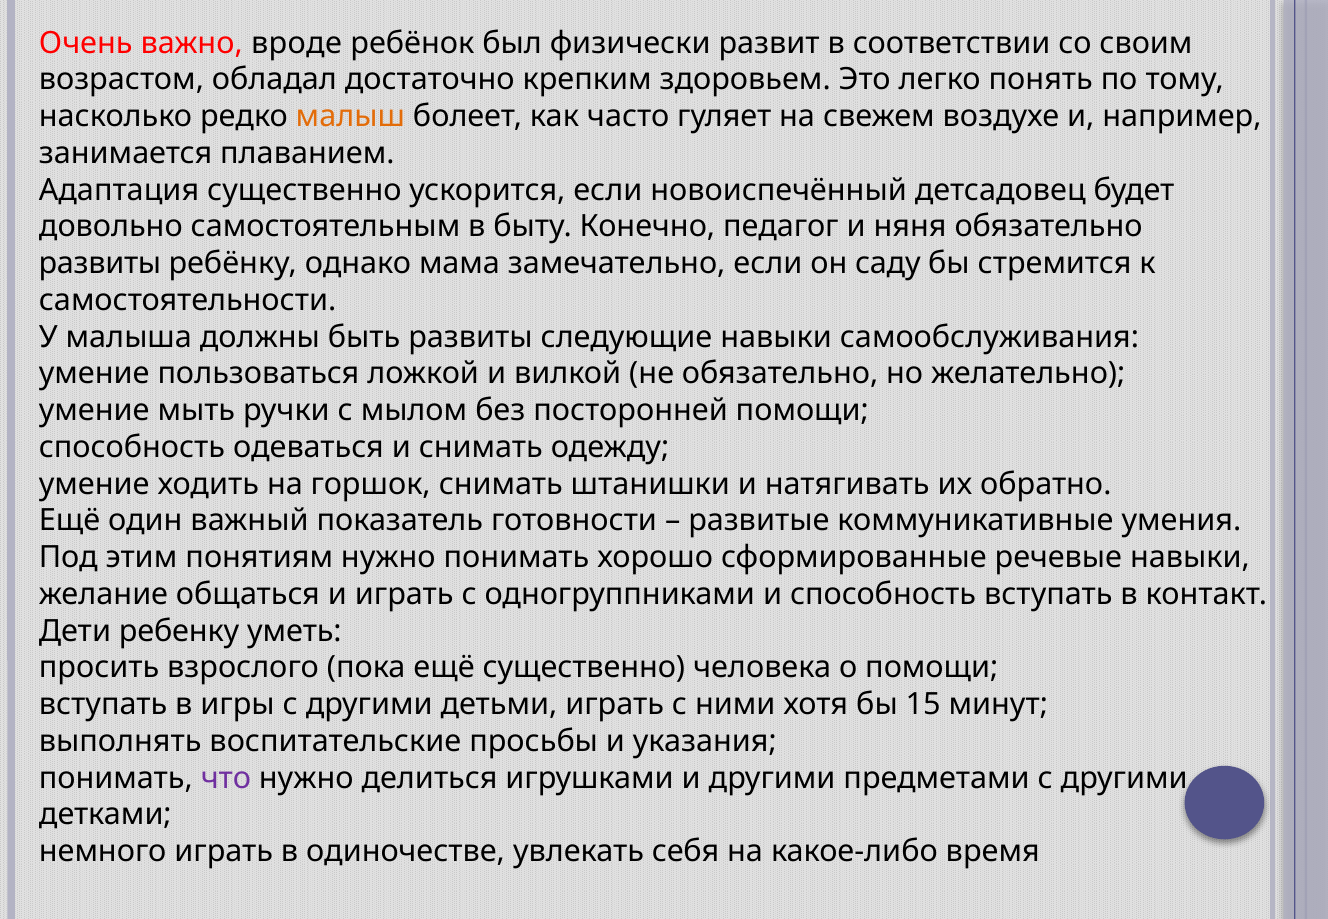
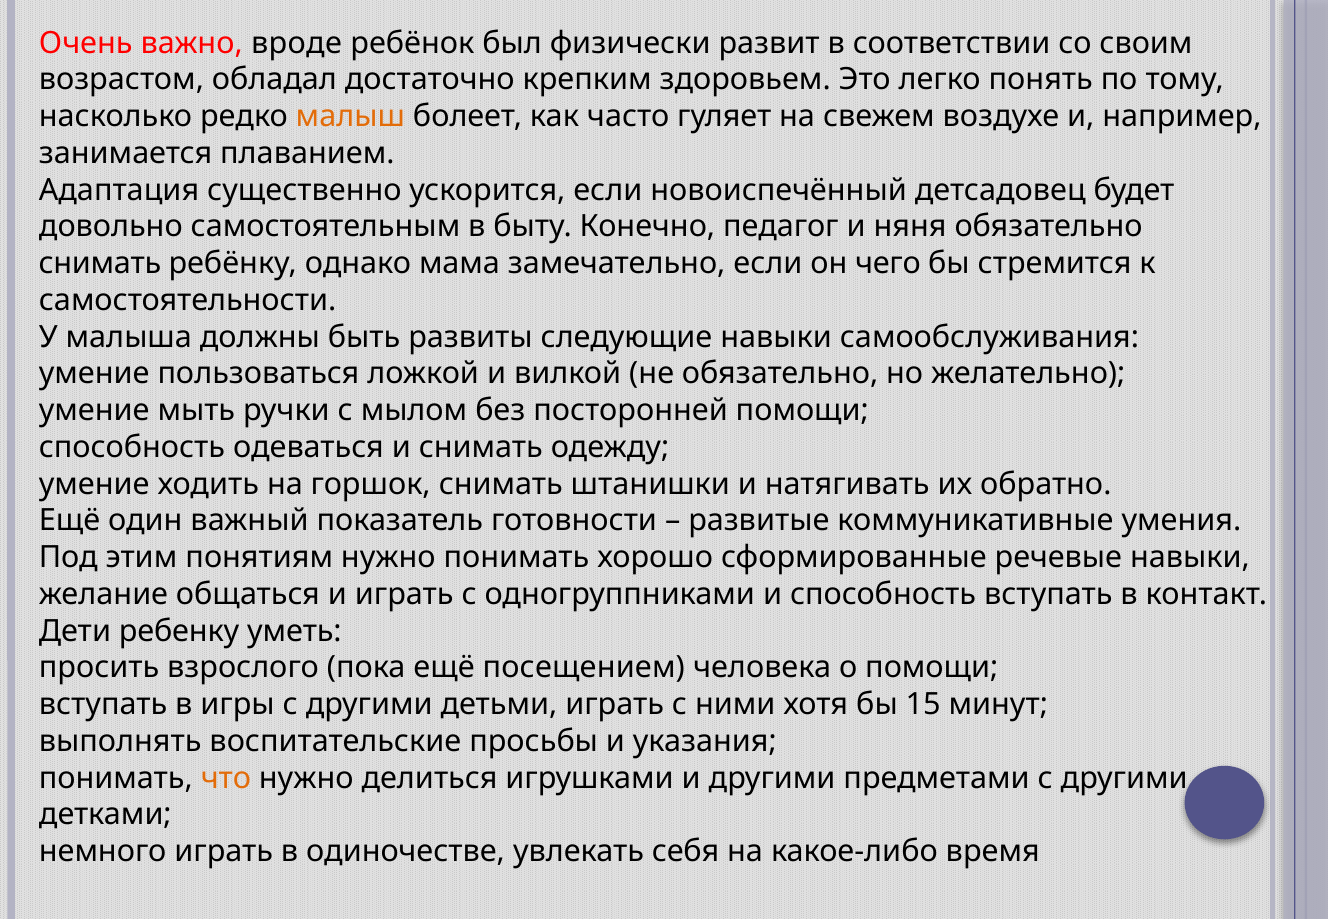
развиты at (100, 264): развиты -> снимать
саду: саду -> чего
ещё существенно: существенно -> посещением
что colour: purple -> orange
